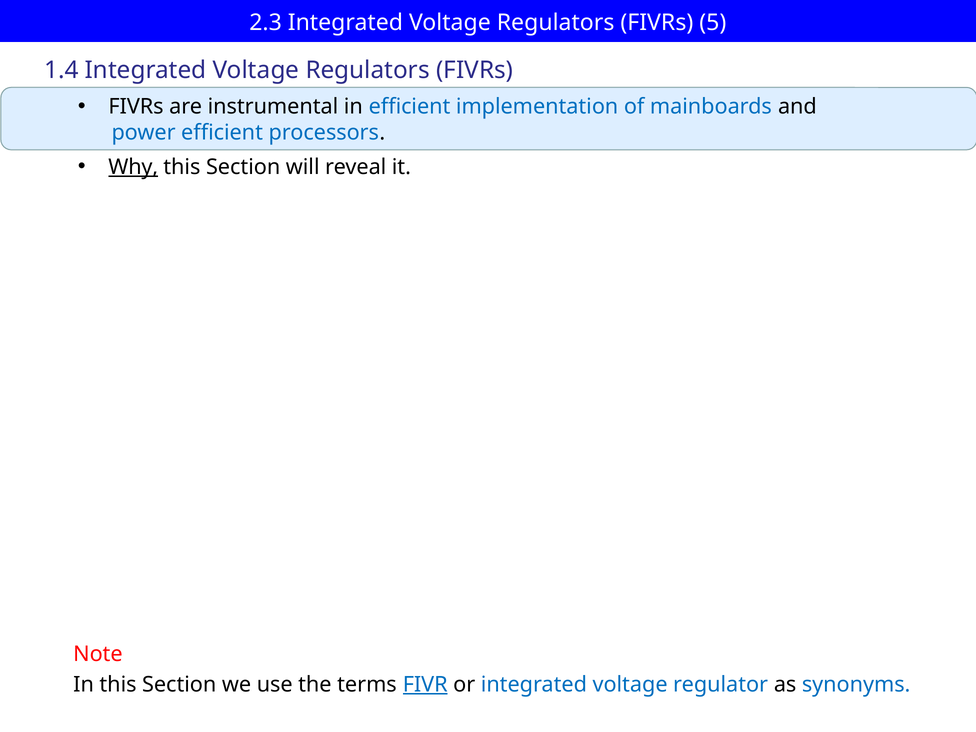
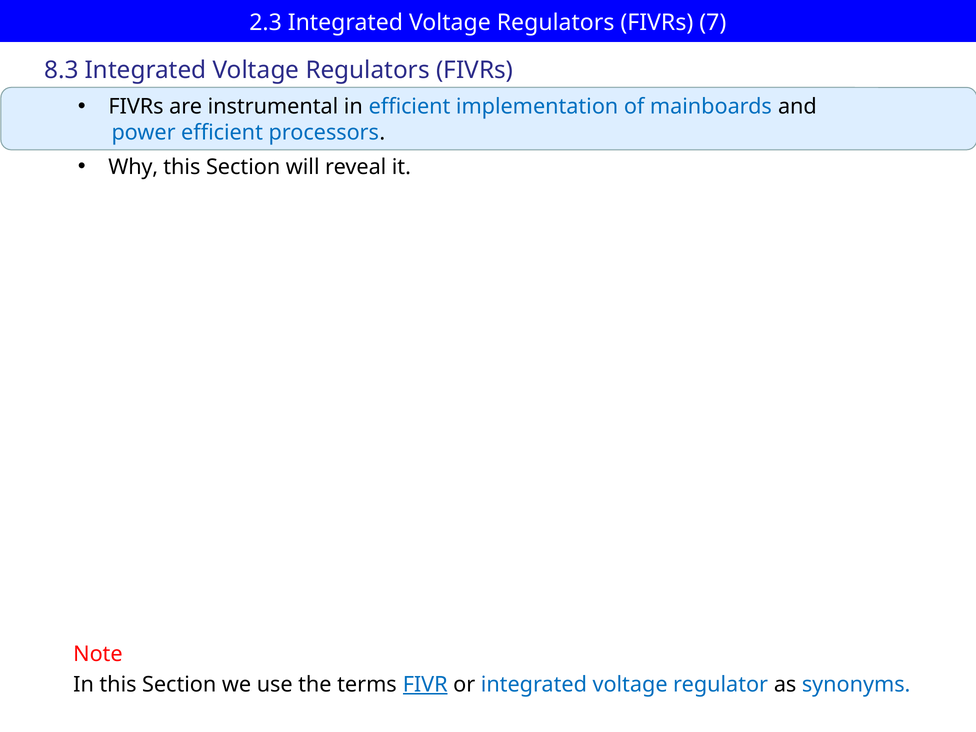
5: 5 -> 7
1.4: 1.4 -> 8.3
Why underline: present -> none
